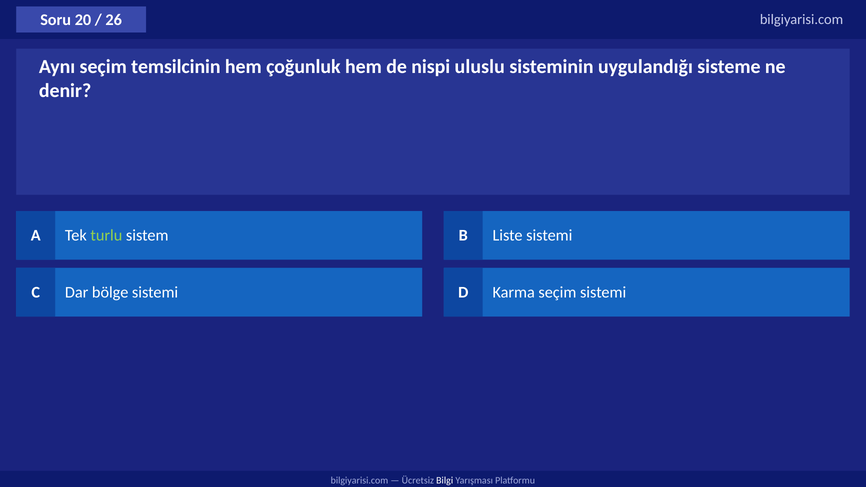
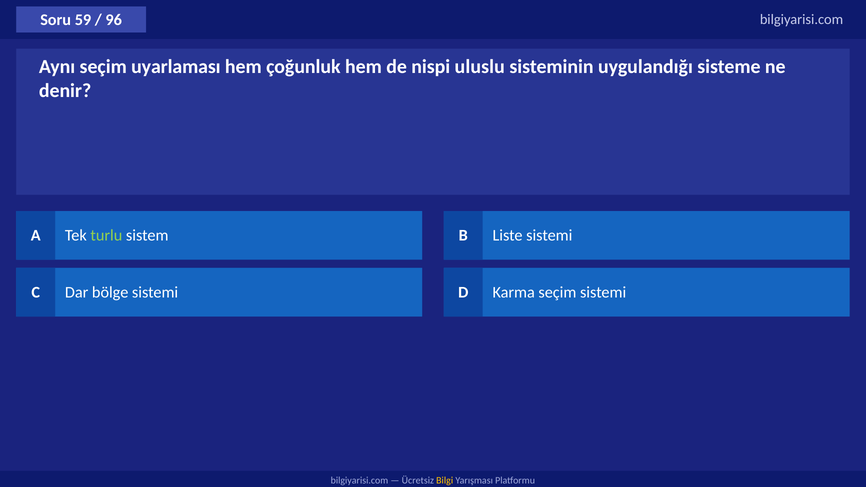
20: 20 -> 59
26: 26 -> 96
temsilcinin: temsilcinin -> uyarlaması
Bilgi colour: white -> yellow
